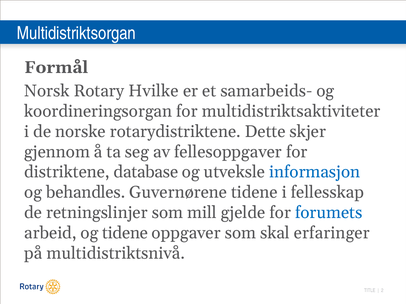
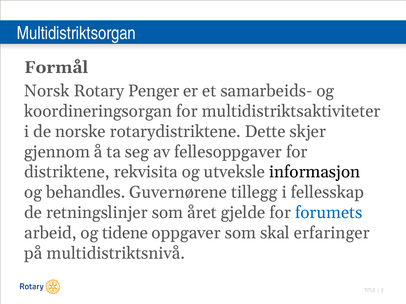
Hvilke: Hvilke -> Penger
database: database -> rekvisita
informasjon colour: blue -> black
Guvernørene tidene: tidene -> tillegg
mill: mill -> året
